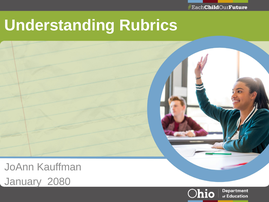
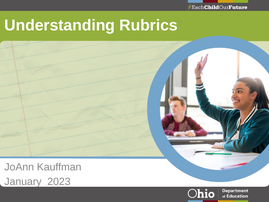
2080: 2080 -> 2023
